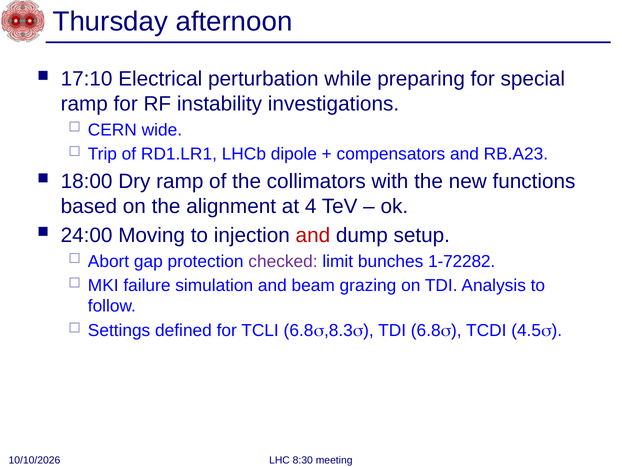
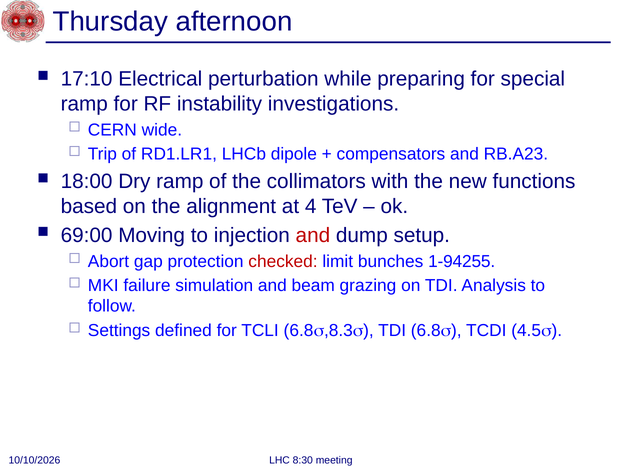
24:00: 24:00 -> 69:00
checked colour: purple -> red
1-72282: 1-72282 -> 1-94255
